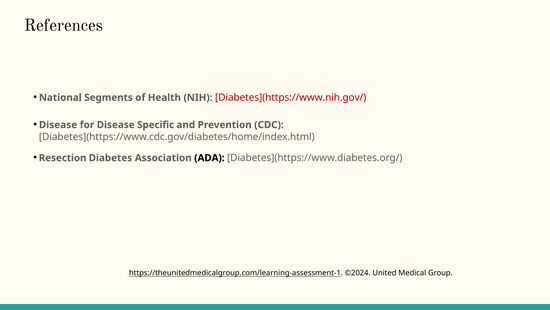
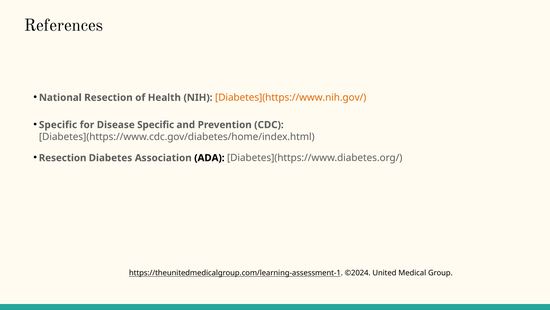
National Segments: Segments -> Resection
Diabetes](https://www.nih.gov/ colour: red -> orange
Disease at (58, 125): Disease -> Specific
